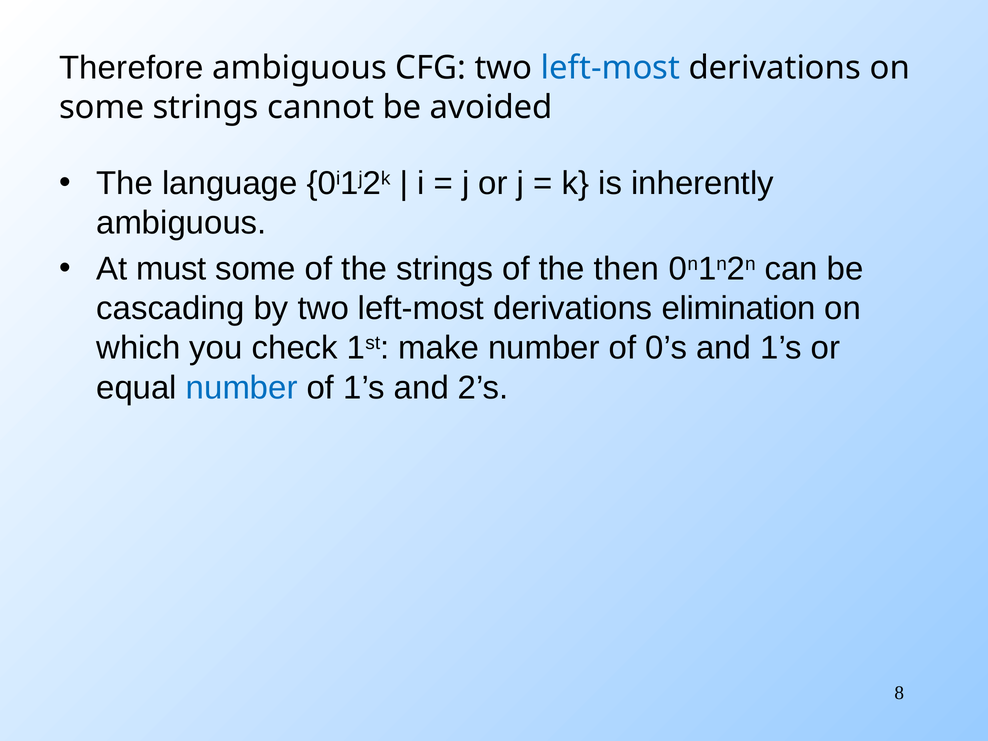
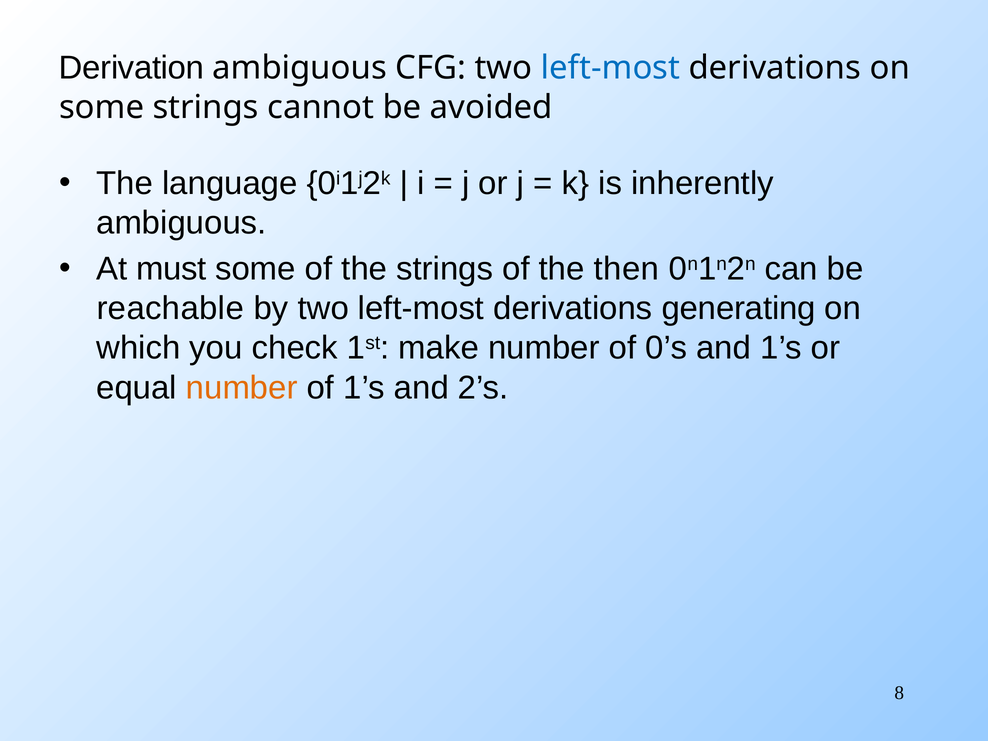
Therefore: Therefore -> Derivation
cascading: cascading -> reachable
elimination: elimination -> generating
number at (242, 388) colour: blue -> orange
